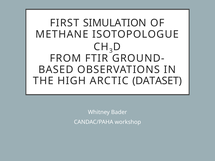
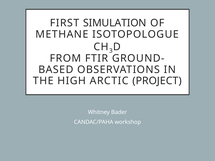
DATASET: DATASET -> PROJECT
